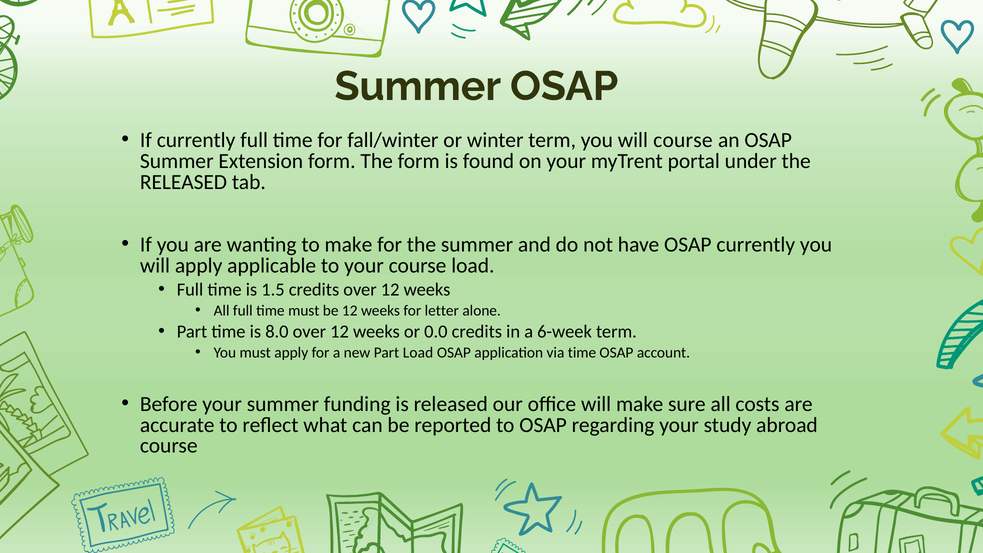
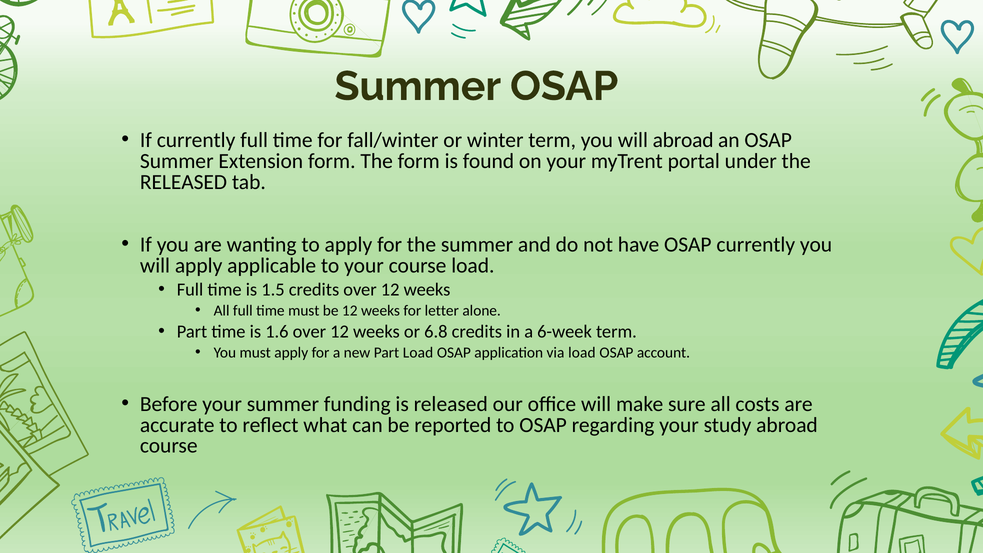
will course: course -> abroad
to make: make -> apply
8.0: 8.0 -> 1.6
0.0: 0.0 -> 6.8
via time: time -> load
